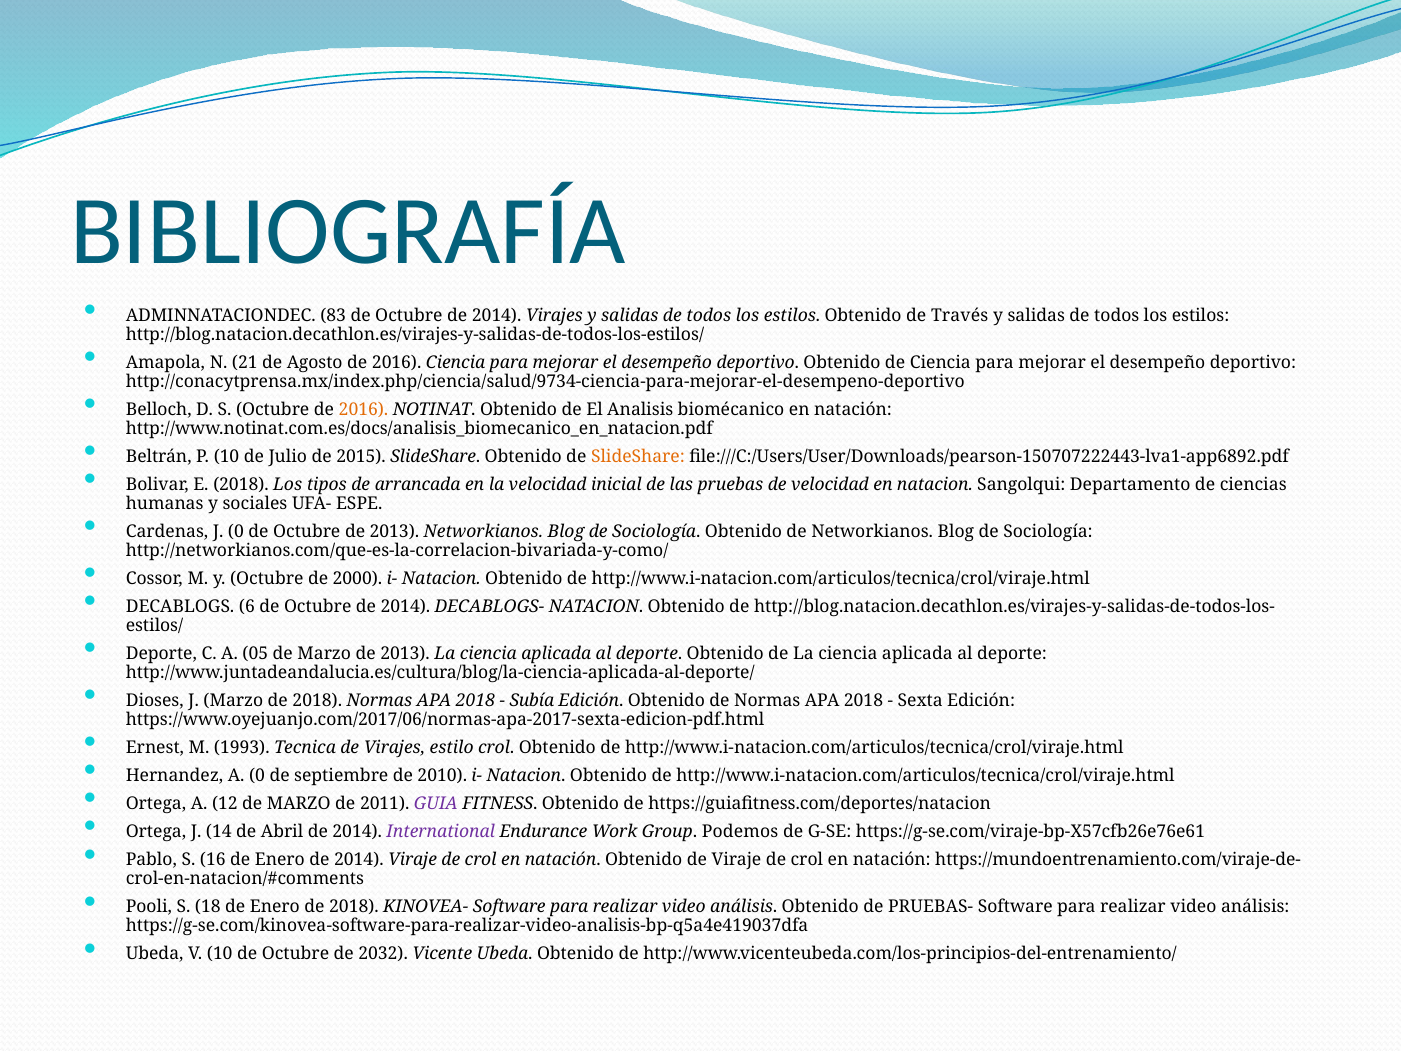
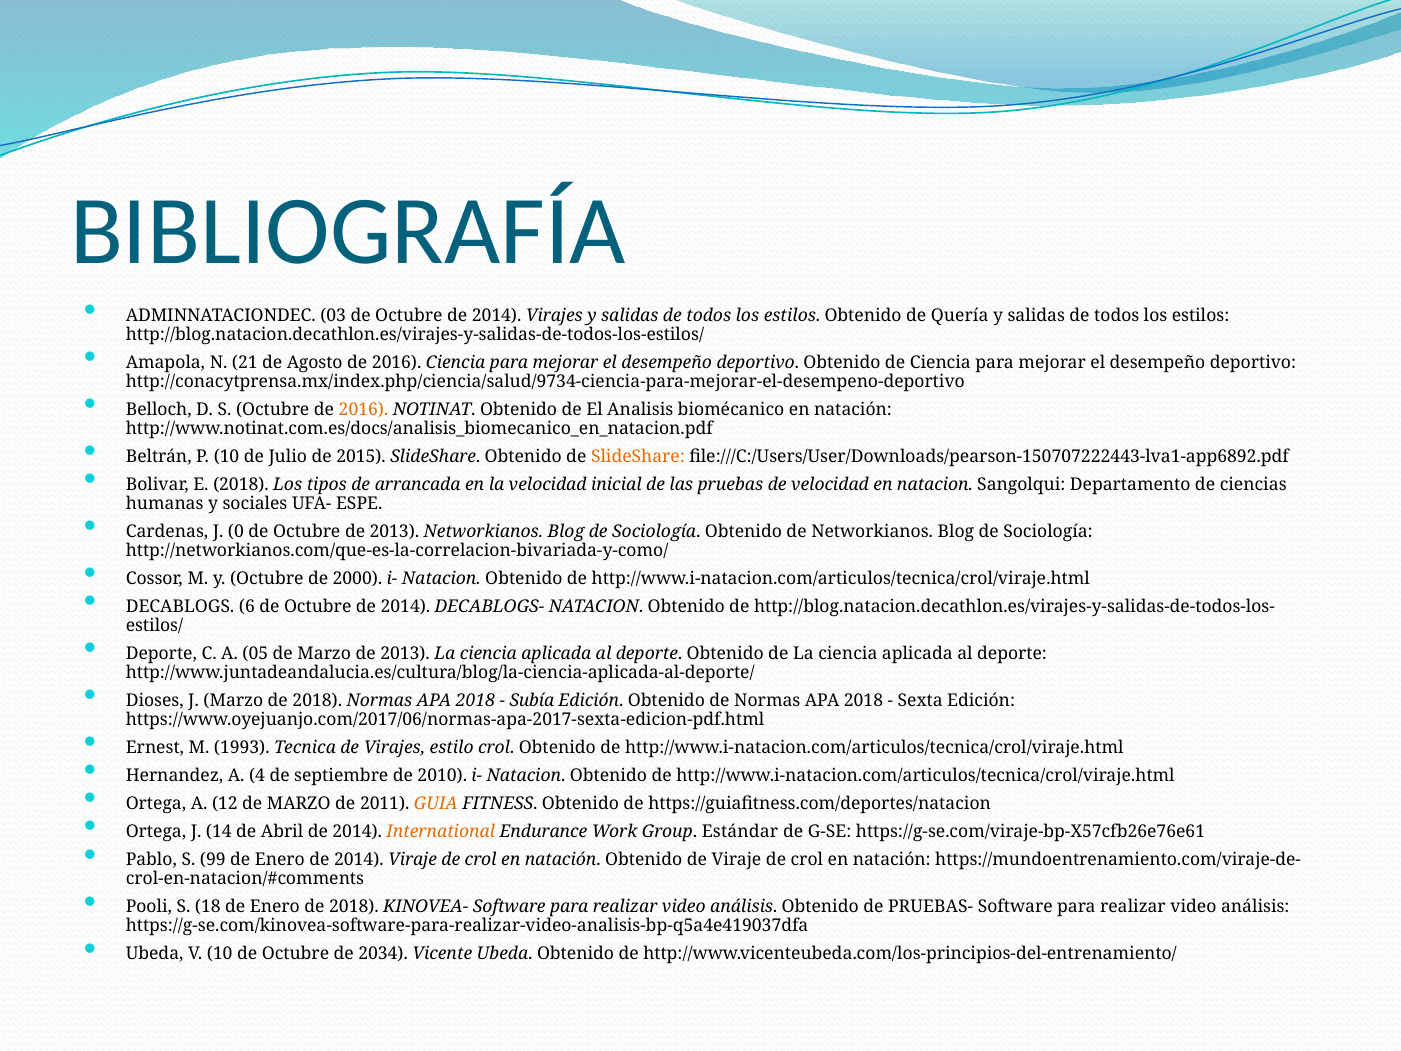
83: 83 -> 03
Través: Través -> Quería
A 0: 0 -> 4
GUIA colour: purple -> orange
International colour: purple -> orange
Podemos: Podemos -> Estándar
16: 16 -> 99
2032: 2032 -> 2034
